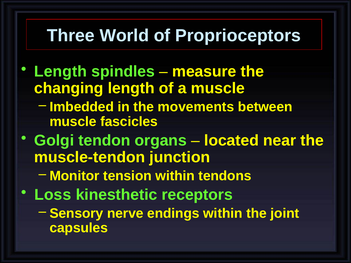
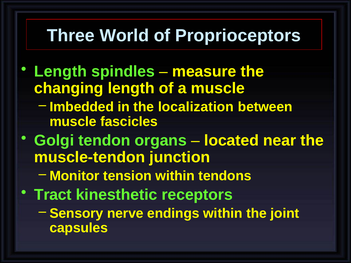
movements: movements -> localization
Loss: Loss -> Tract
